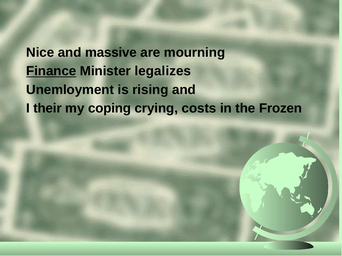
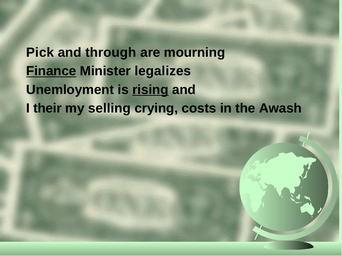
Nice: Nice -> Pick
massive: massive -> through
rising underline: none -> present
coping: coping -> selling
Frozen: Frozen -> Awash
